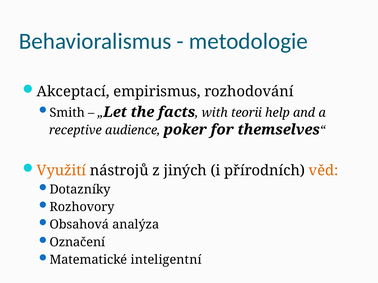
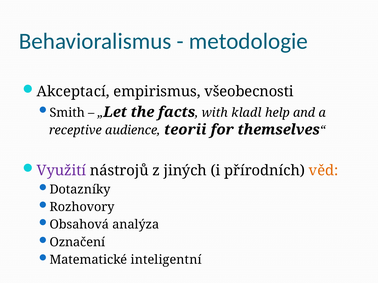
rozhodování: rozhodování -> všeobecnosti
teorii: teorii -> kladl
poker: poker -> teorii
Využití colour: orange -> purple
